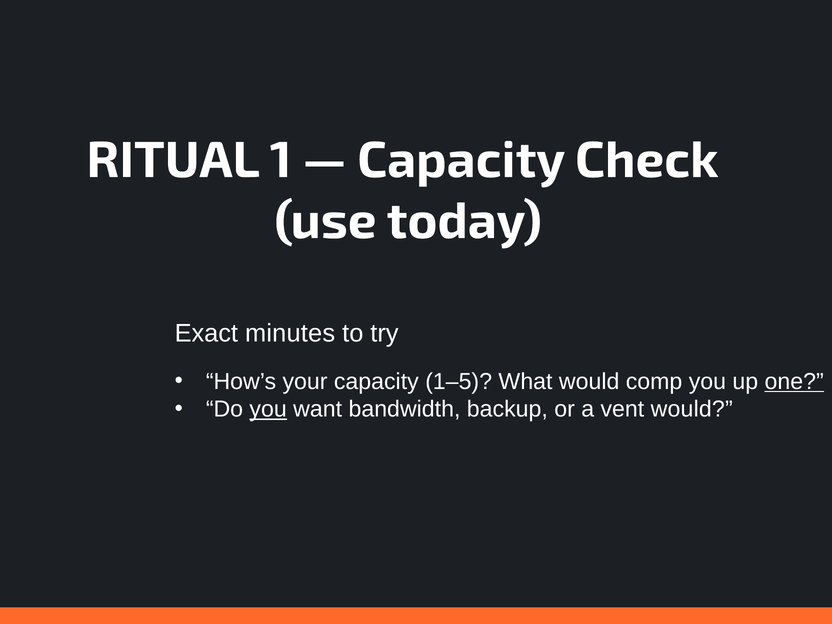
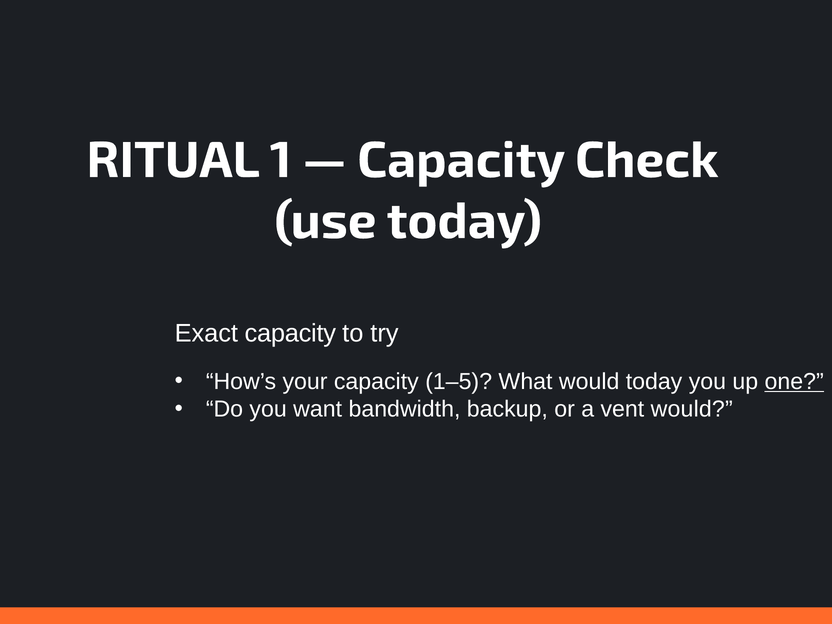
Exact minutes: minutes -> capacity
would comp: comp -> today
you at (268, 409) underline: present -> none
